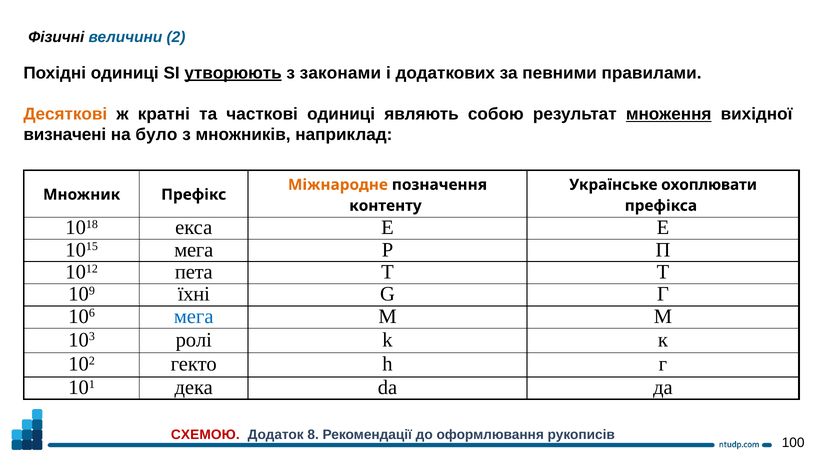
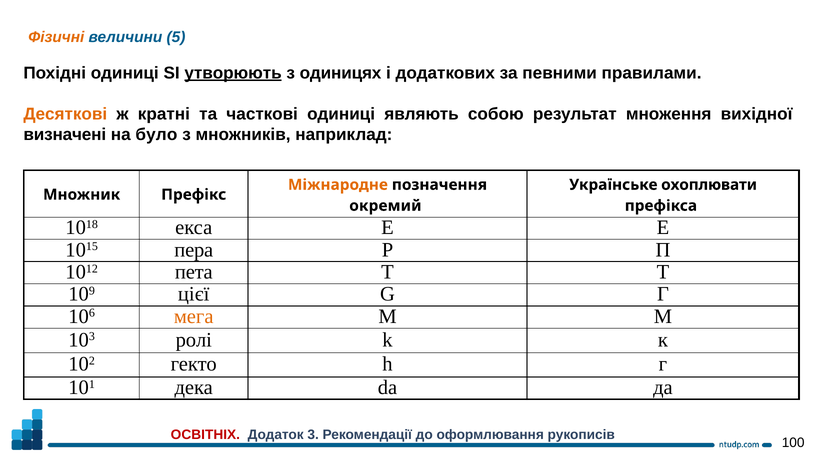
Фізичні colour: black -> orange
2: 2 -> 5
законами: законами -> одиницях
множення underline: present -> none
контенту: контенту -> окремий
1015 мега: мега -> пера
їхні: їхні -> цієї
мега at (194, 317) colour: blue -> orange
СХЕМОЮ: СХЕМОЮ -> ОСВІТНІХ
8: 8 -> 3
